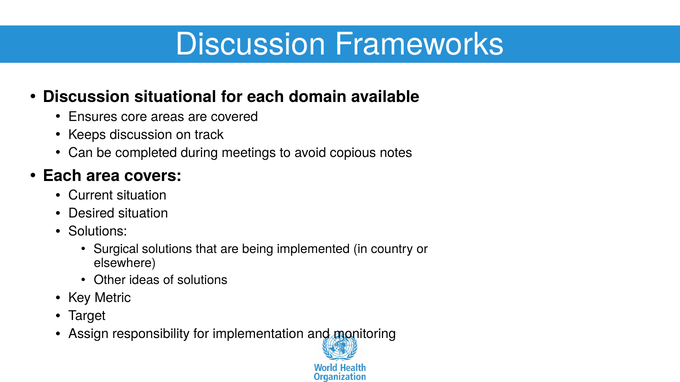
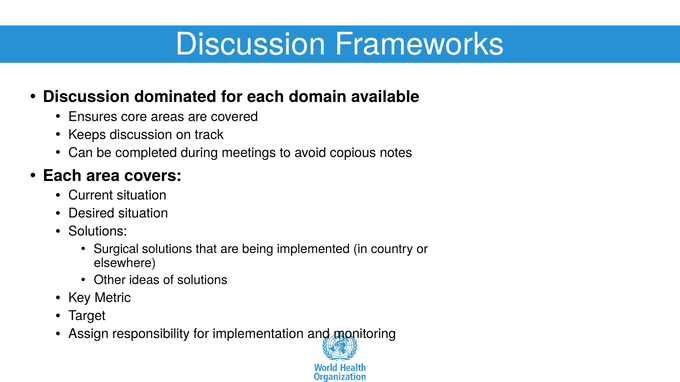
situational: situational -> dominated
